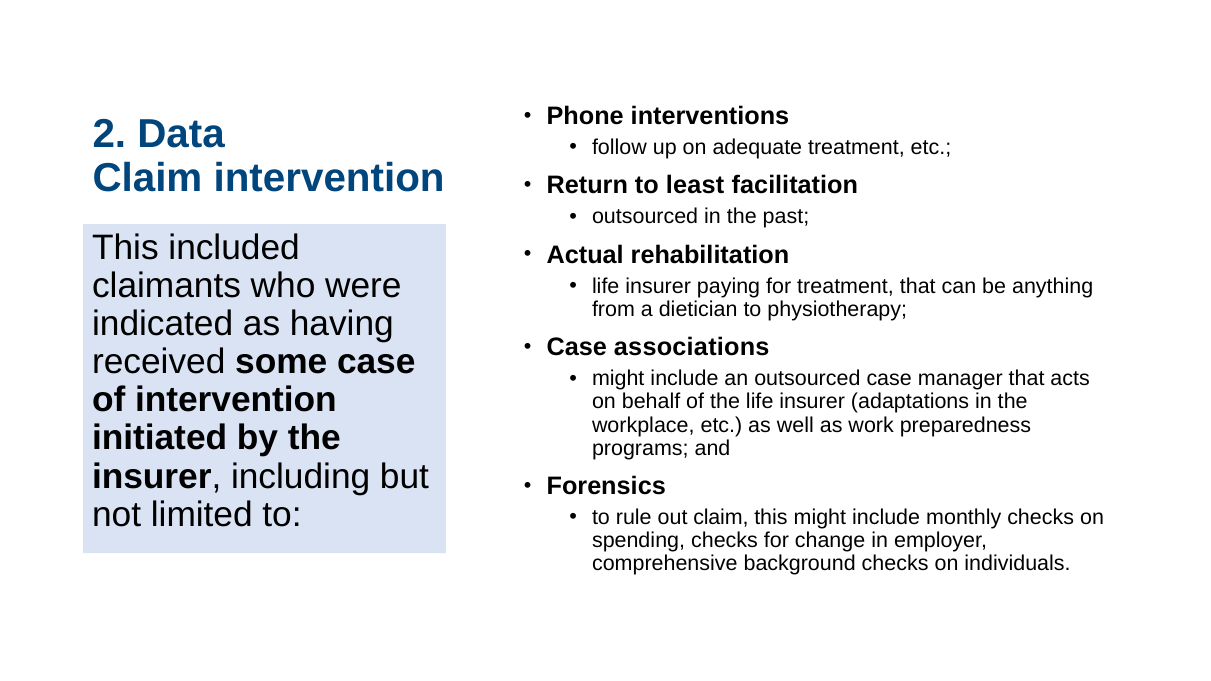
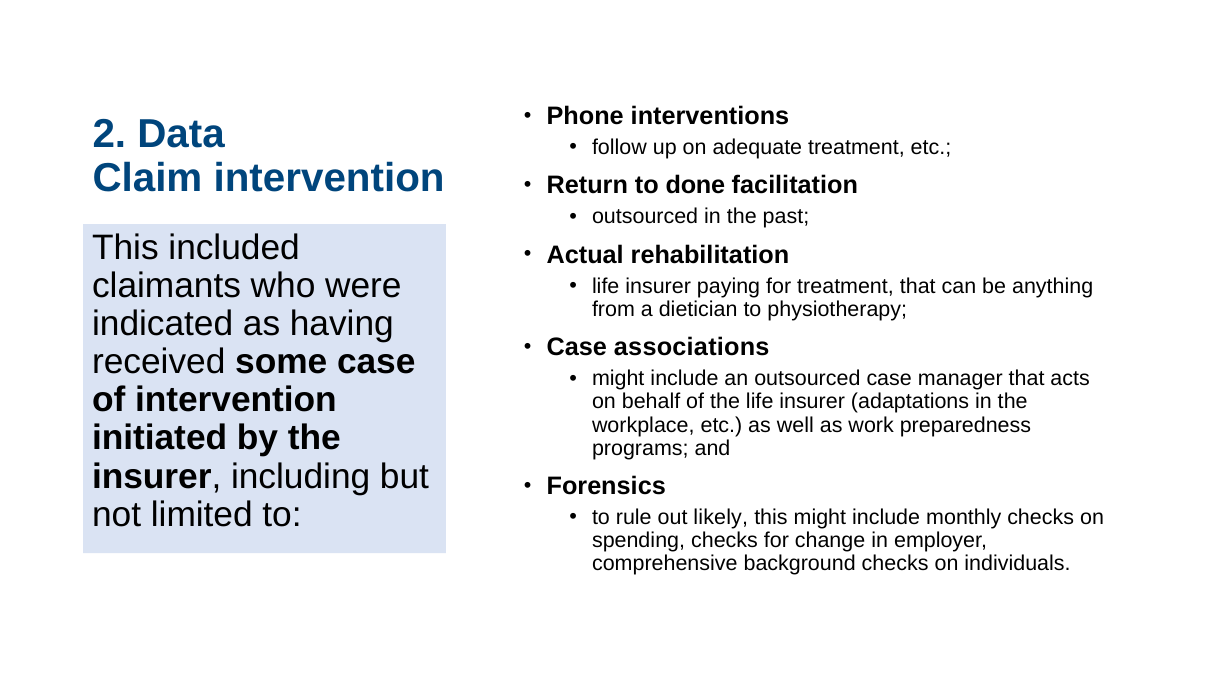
least: least -> done
out claim: claim -> likely
